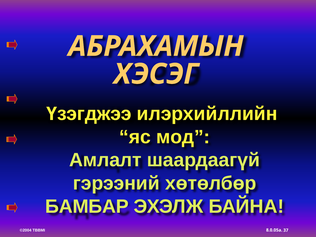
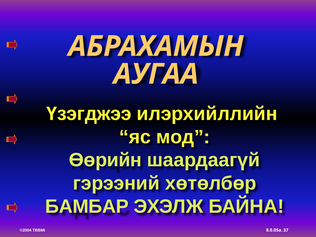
ХЭСЭГ: ХЭСЭГ -> АУГАА
Амлалт: Амлалт -> Өөрийн
